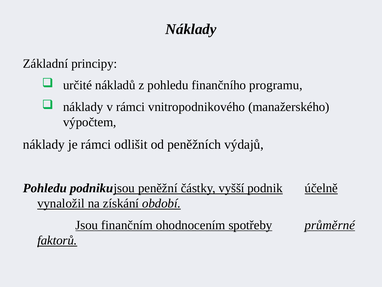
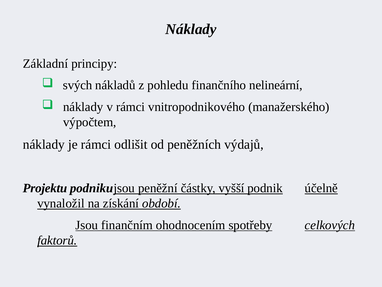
určité: určité -> svých
programu: programu -> nelineární
Pohledu at (45, 188): Pohledu -> Projektu
průměrné: průměrné -> celkových
